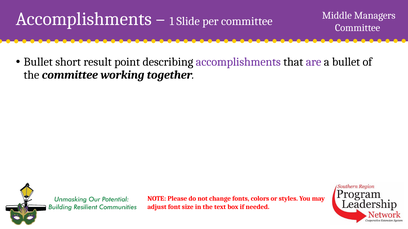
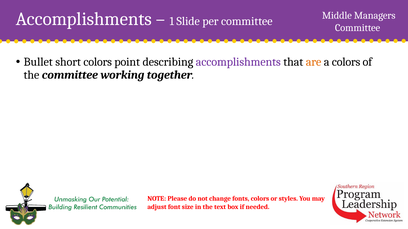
short result: result -> colors
are colour: purple -> orange
a bullet: bullet -> colors
